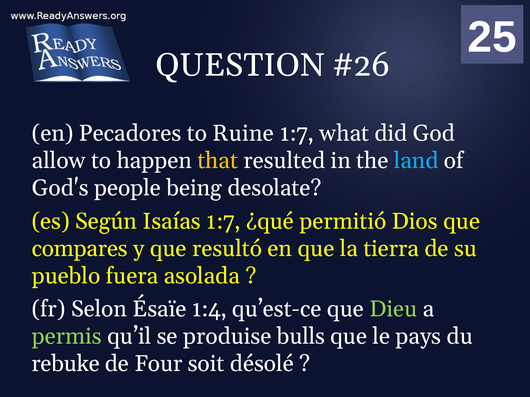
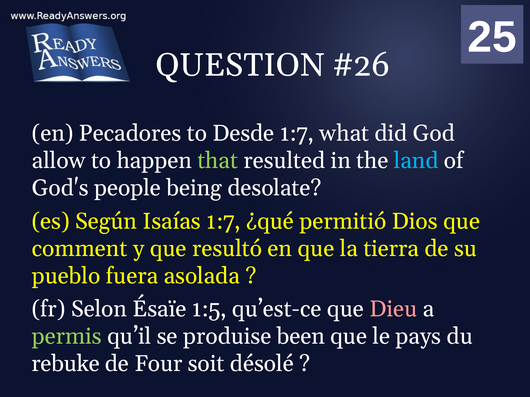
Ruine: Ruine -> Desde
that colour: yellow -> light green
compares: compares -> comment
1:4: 1:4 -> 1:5
Dieu colour: light green -> pink
bulls: bulls -> been
